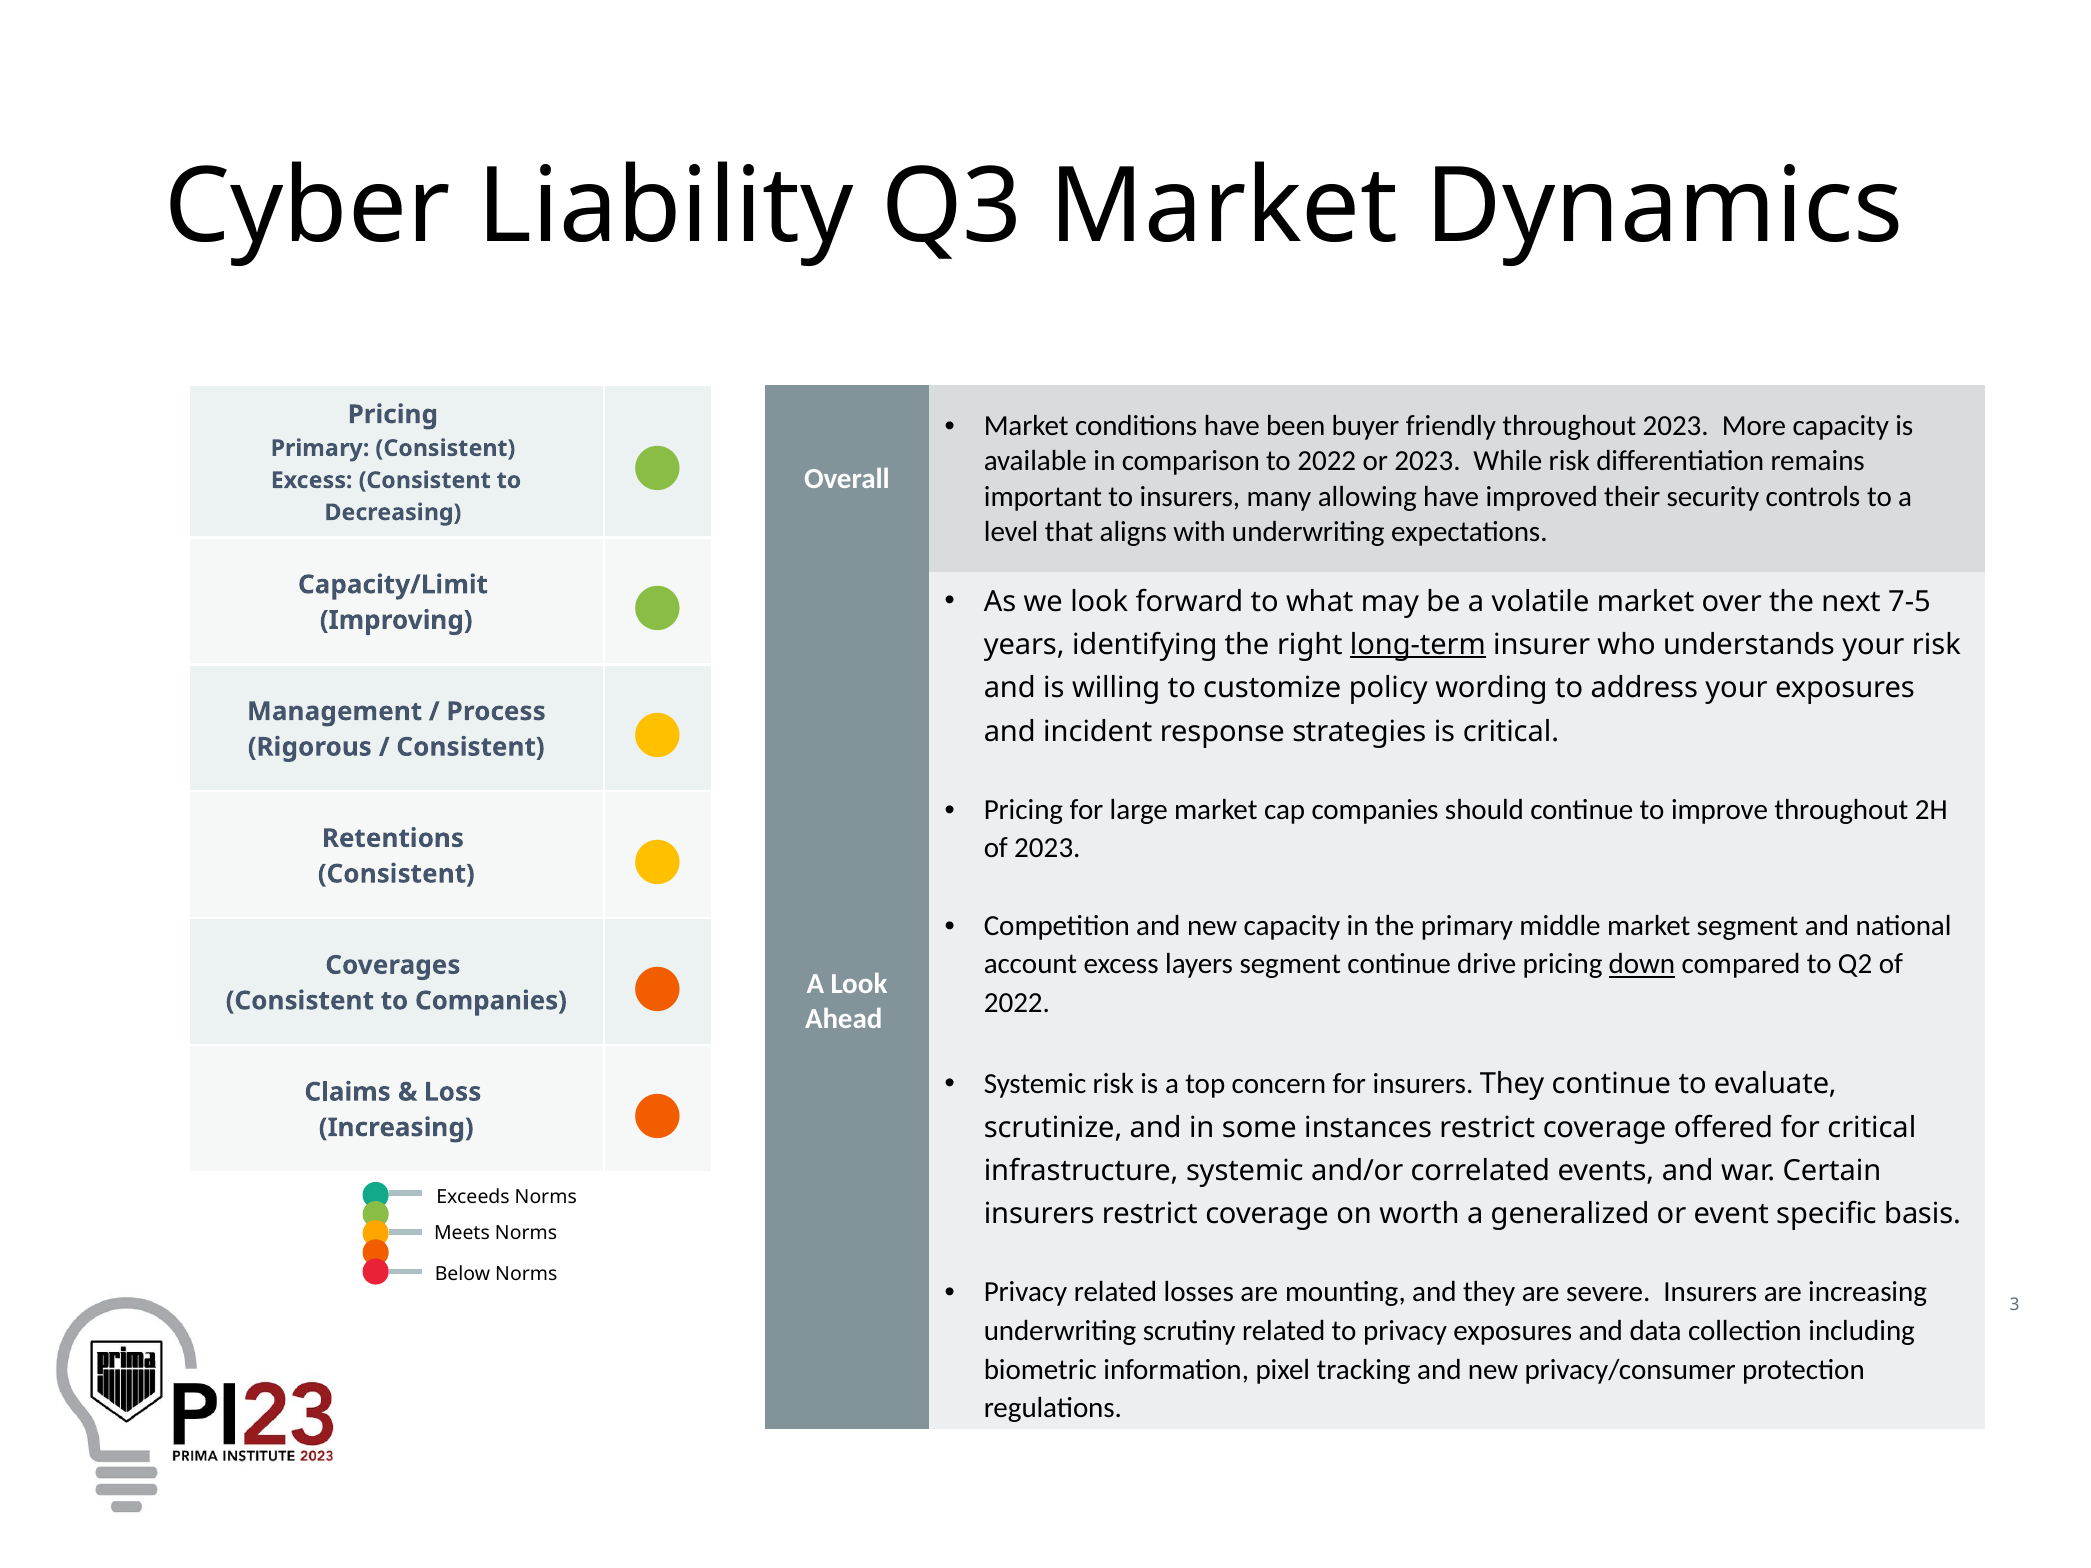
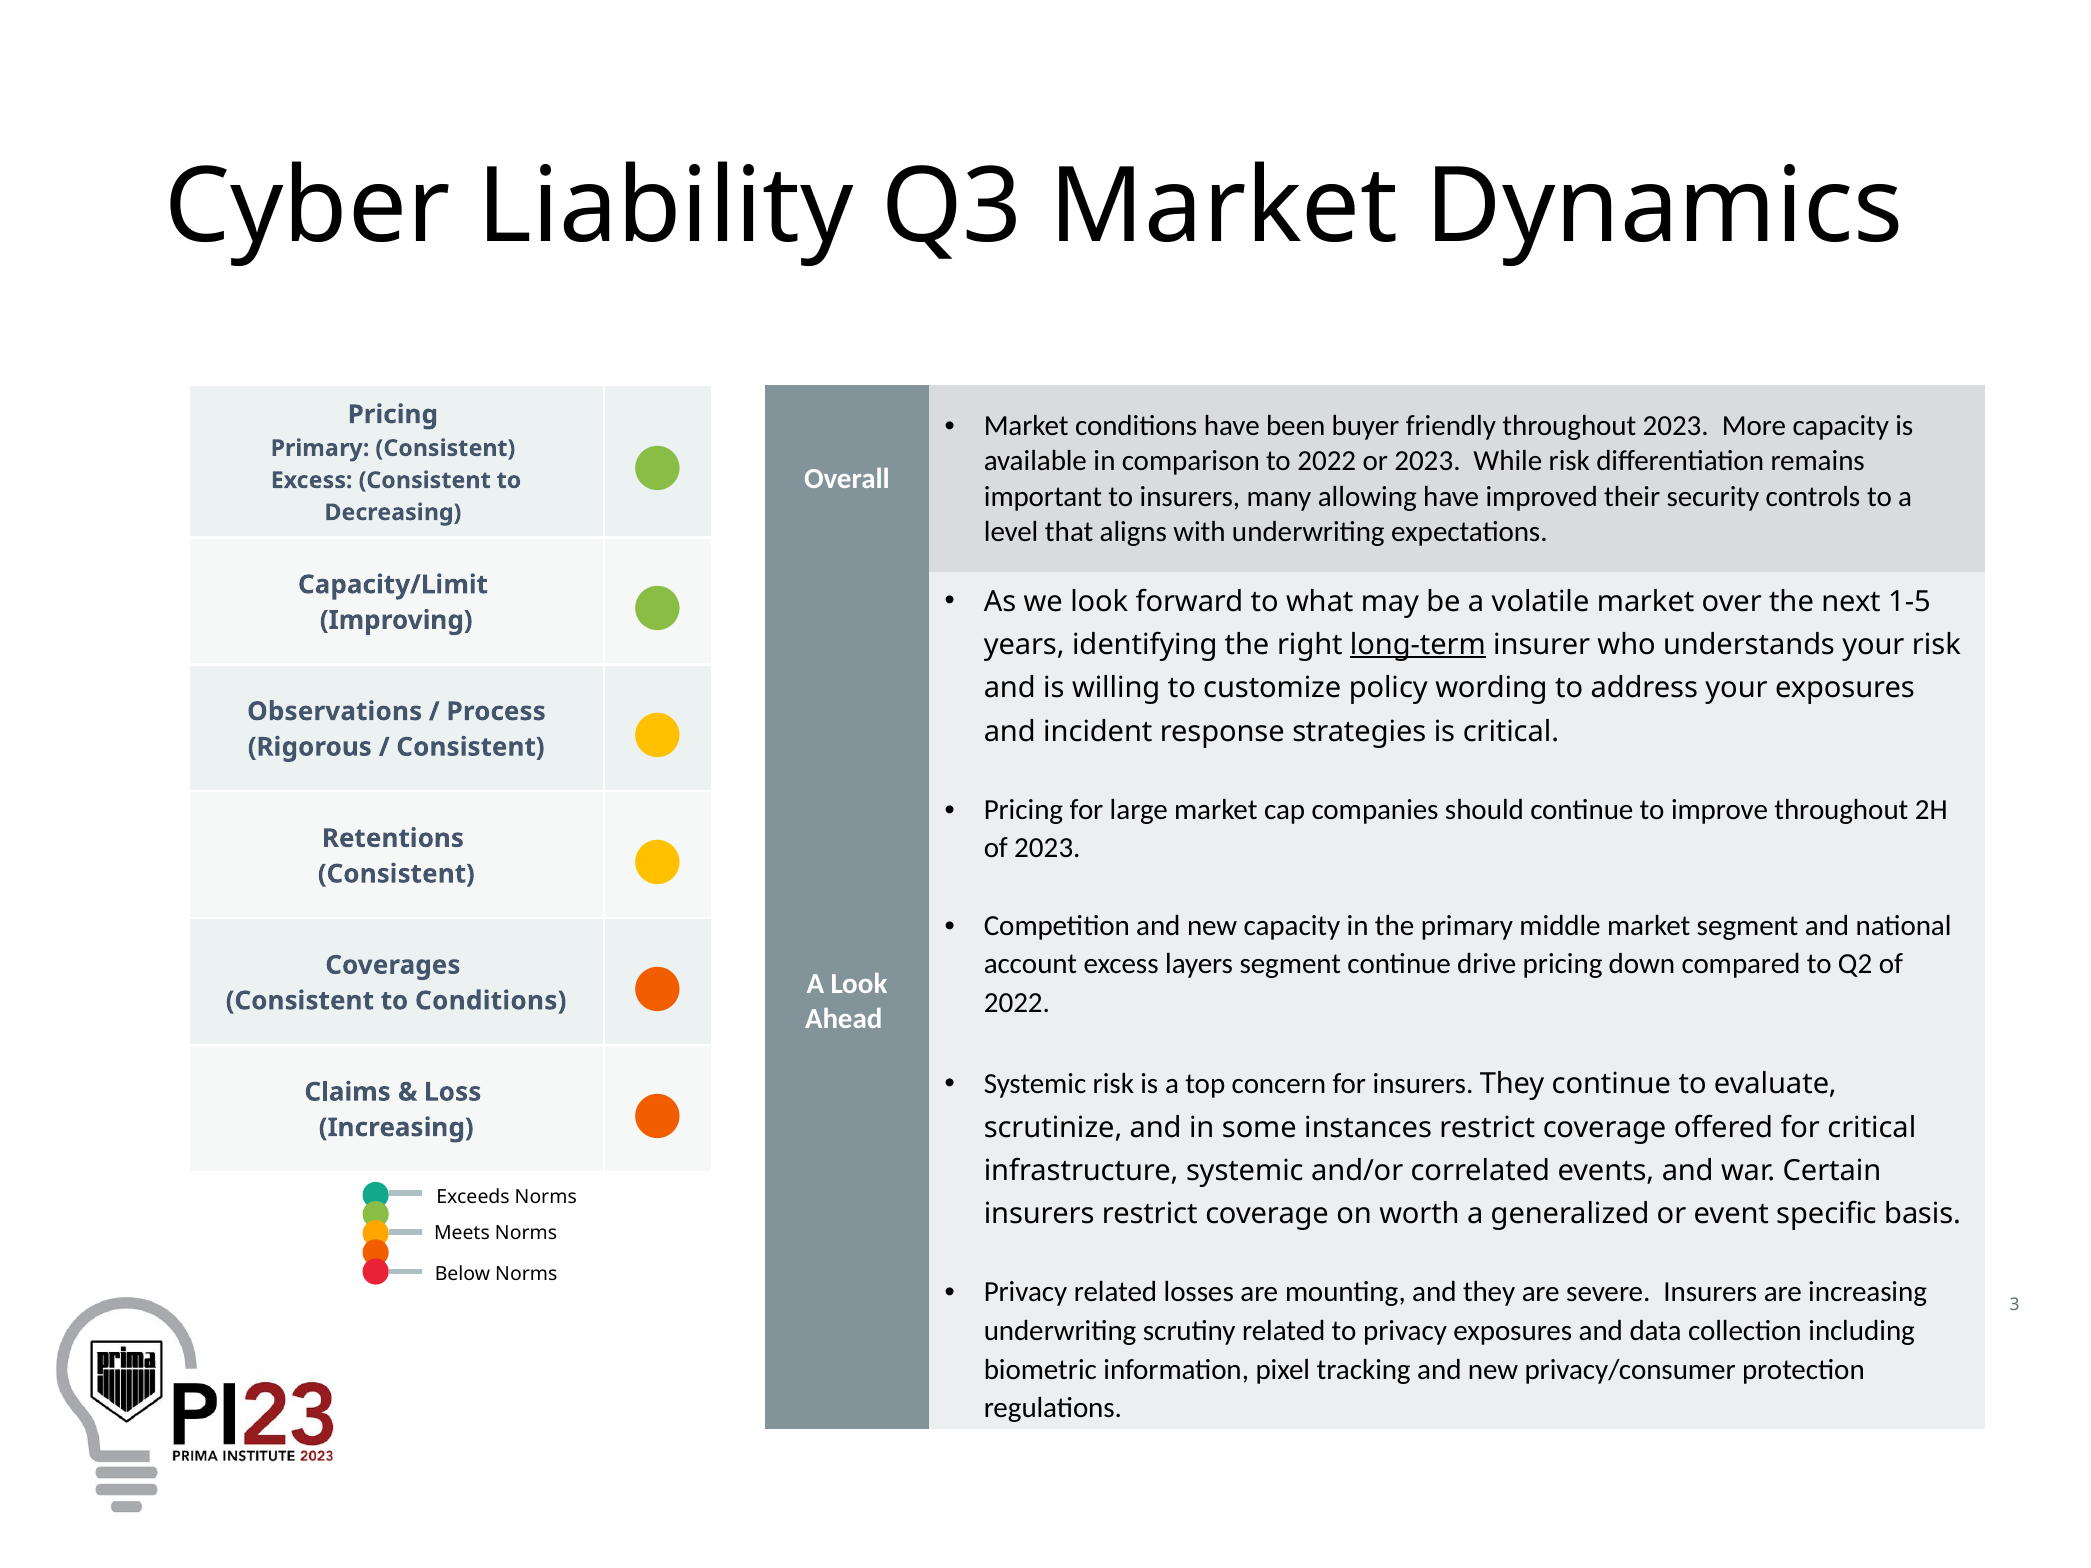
7-5: 7-5 -> 1-5
Management: Management -> Observations
down underline: present -> none
to Companies: Companies -> Conditions
